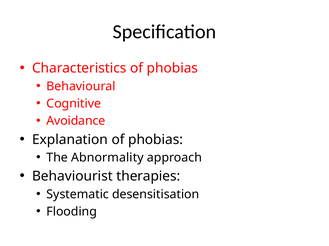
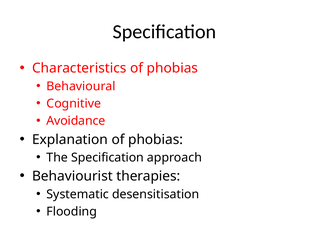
The Abnormality: Abnormality -> Specification
